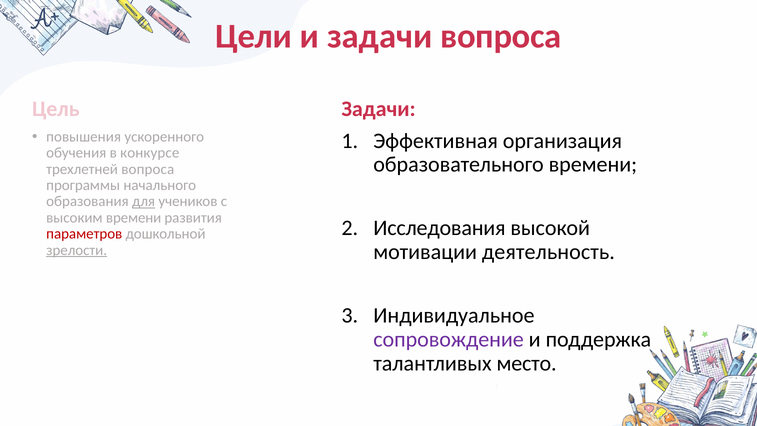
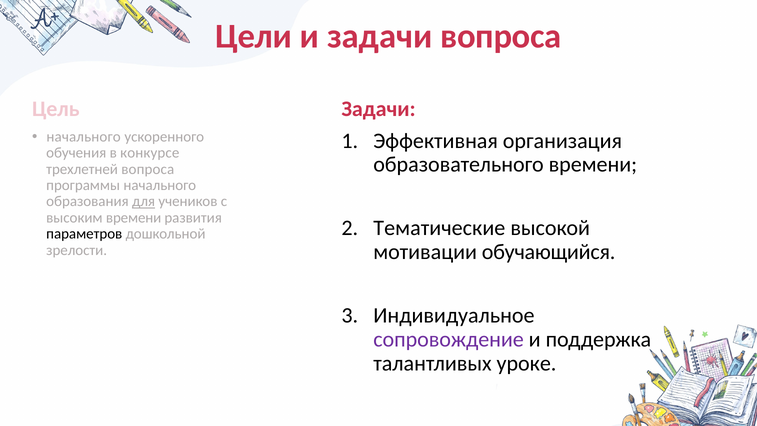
повышения at (84, 137): повышения -> начального
Исследования: Исследования -> Тематические
параметров colour: red -> black
деятельность: деятельность -> обучающийся
зрелости underline: present -> none
место: место -> уроке
